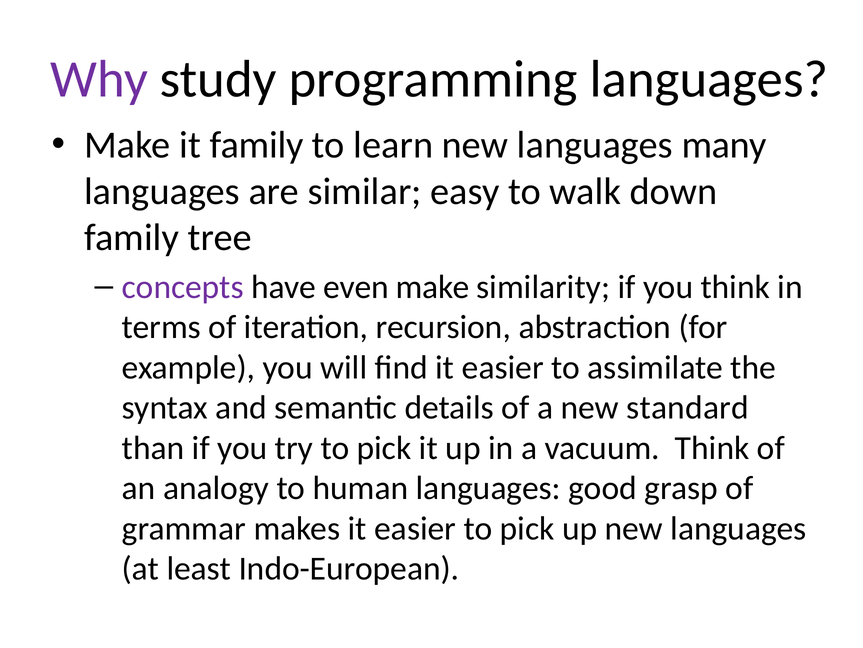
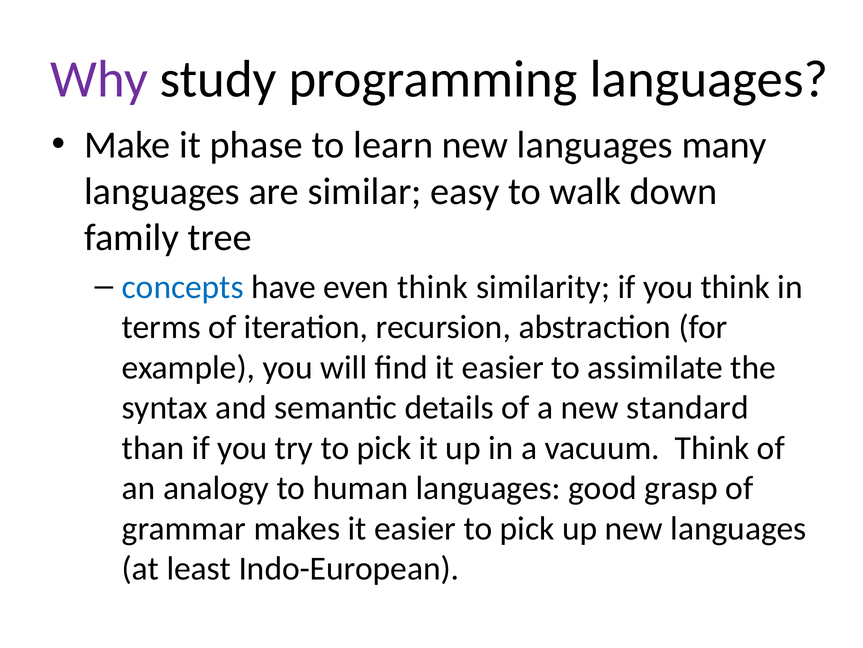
it family: family -> phase
concepts colour: purple -> blue
even make: make -> think
